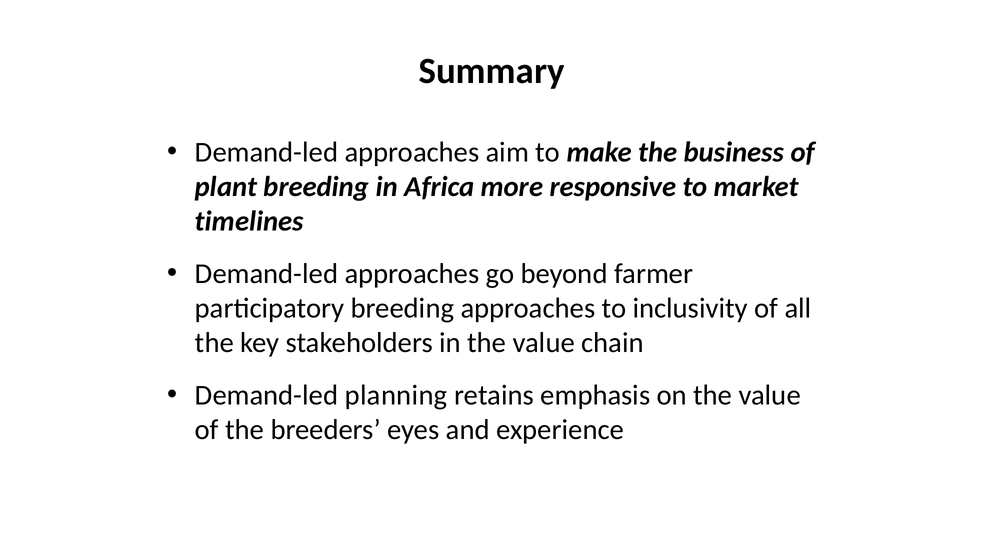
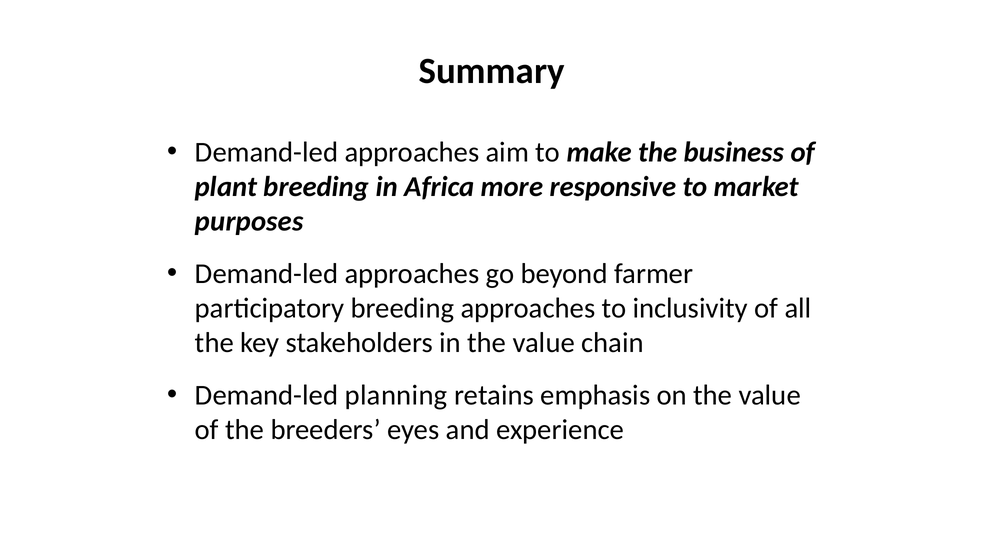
timelines: timelines -> purposes
